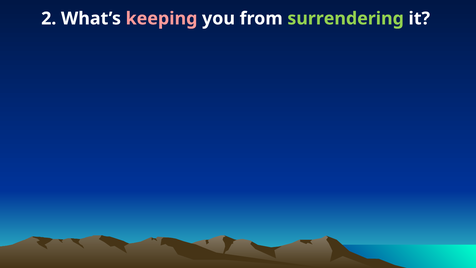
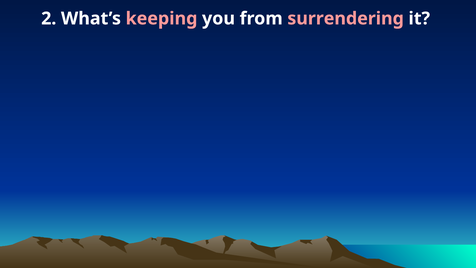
surrendering colour: light green -> pink
